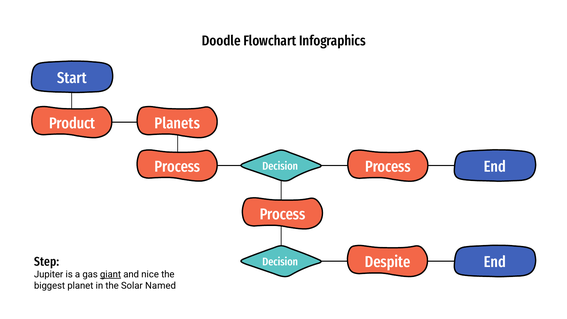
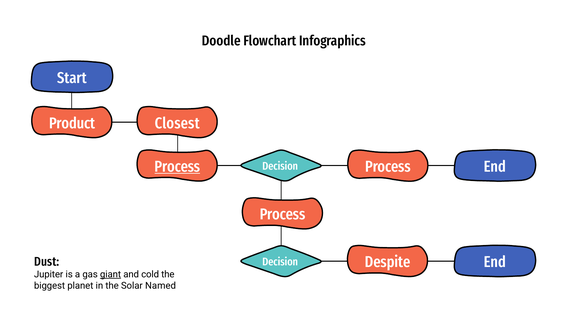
Planets: Planets -> Closest
Process at (177, 167) underline: none -> present
Step: Step -> Dust
nice: nice -> cold
